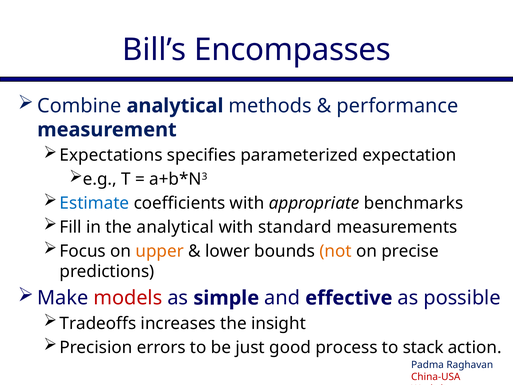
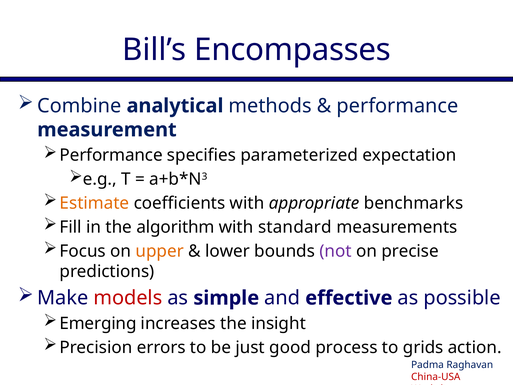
Expectations at (111, 155): Expectations -> Performance
Estimate colour: blue -> orange
the analytical: analytical -> algorithm
not colour: orange -> purple
Tradeoffs: Tradeoffs -> Emerging
stack: stack -> grids
